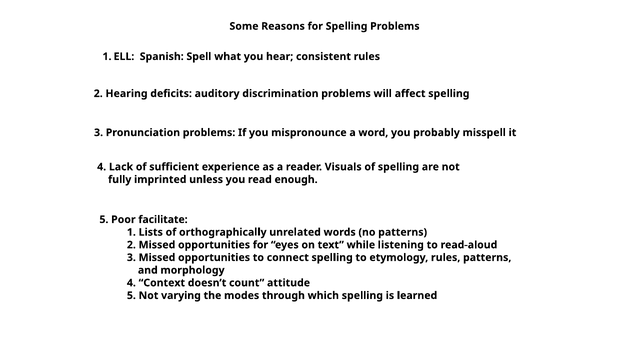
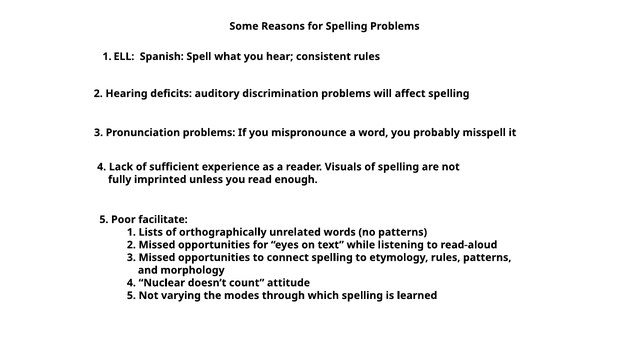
Context: Context -> Nuclear
